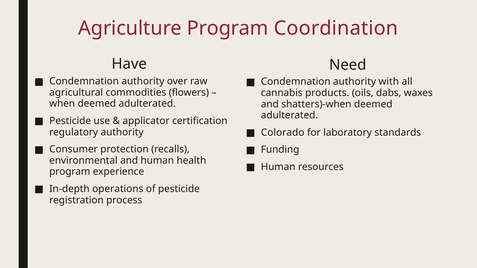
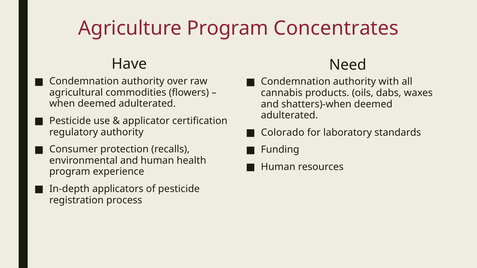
Coordination: Coordination -> Concentrates
operations: operations -> applicators
